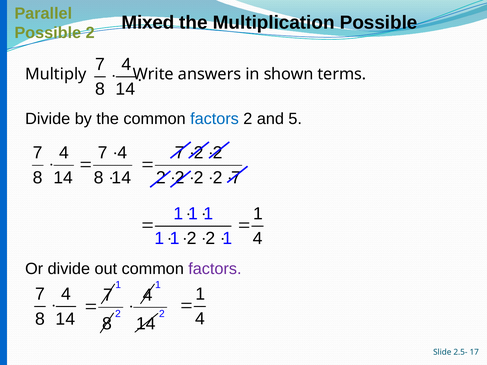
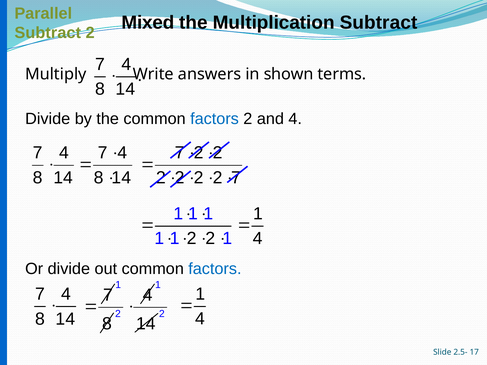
Multiplication Possible: Possible -> Subtract
Possible at (48, 33): Possible -> Subtract
and 5: 5 -> 4
factors at (215, 269) colour: purple -> blue
